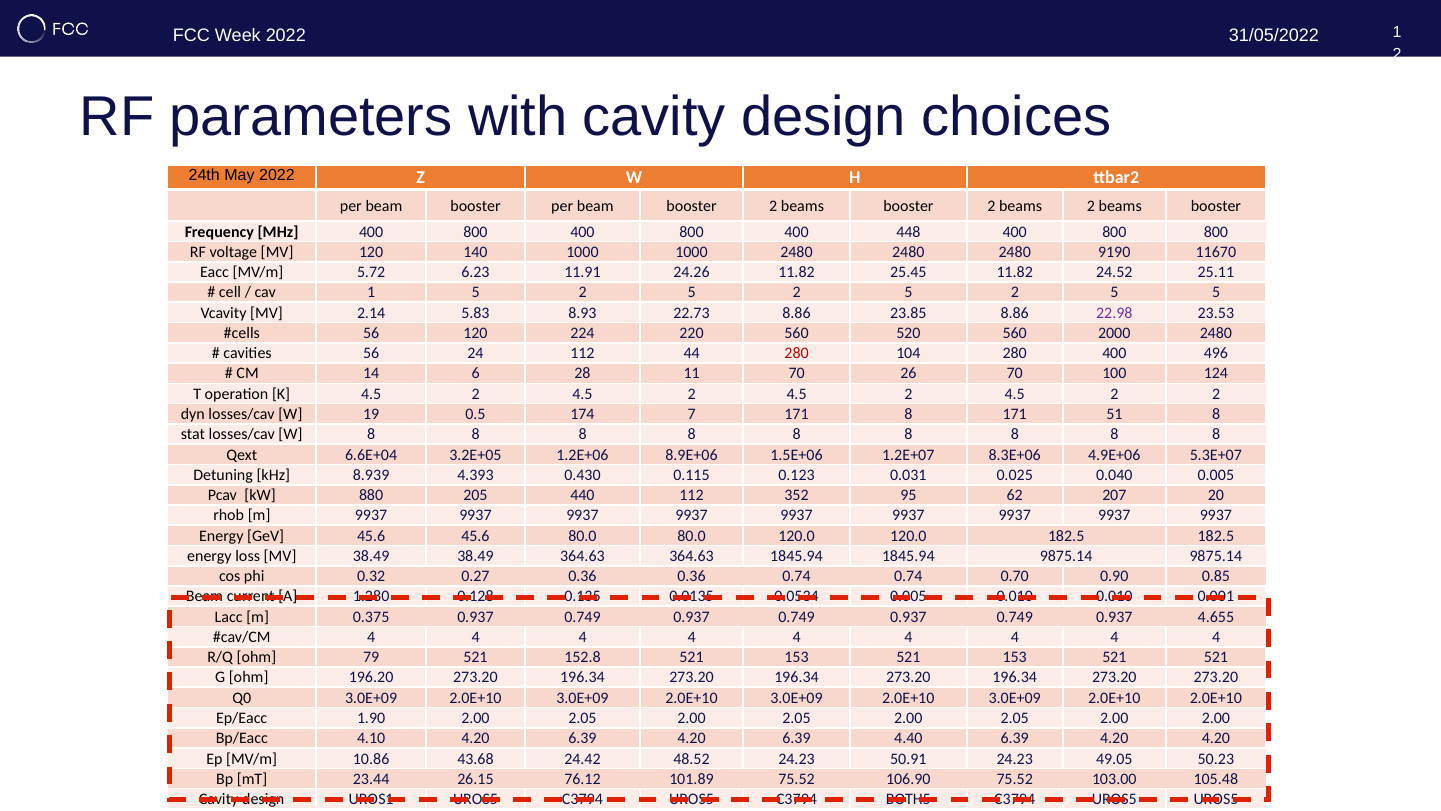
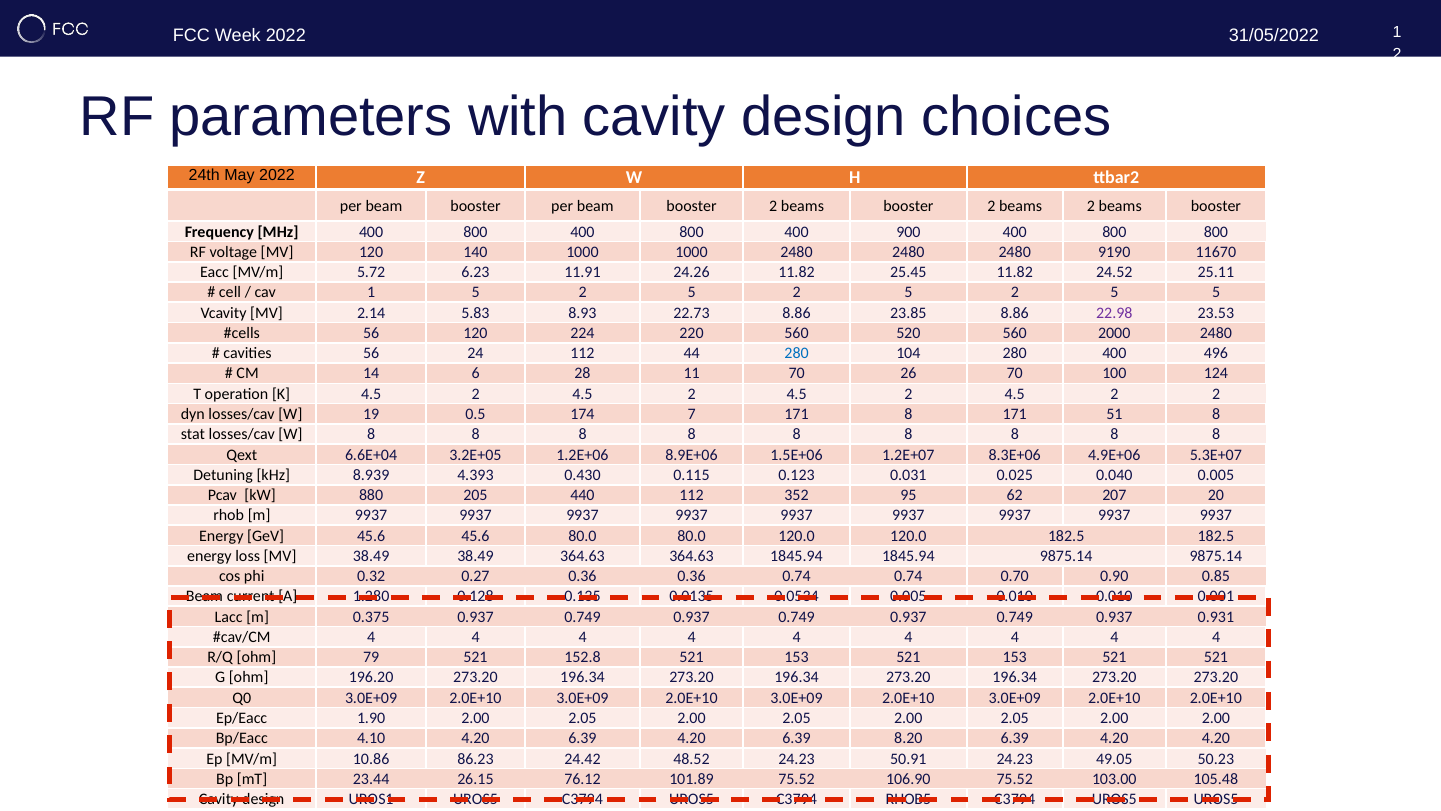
448: 448 -> 900
280 at (797, 353) colour: red -> blue
4.655: 4.655 -> 0.931
4.40: 4.40 -> 8.20
43.68: 43.68 -> 86.23
BOTH5: BOTH5 -> RHOB5
